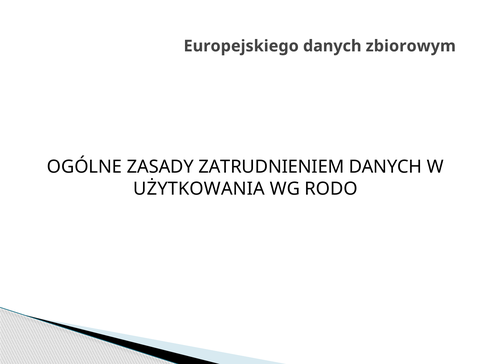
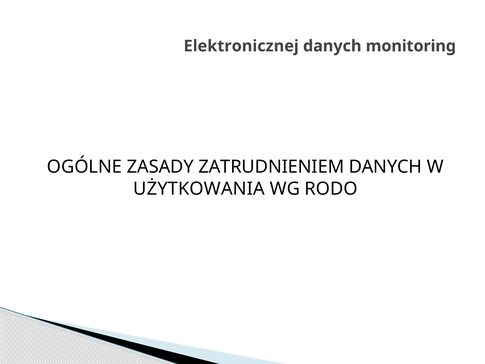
Europejskiego: Europejskiego -> Elektronicznej
zbiorowym: zbiorowym -> monitoring
